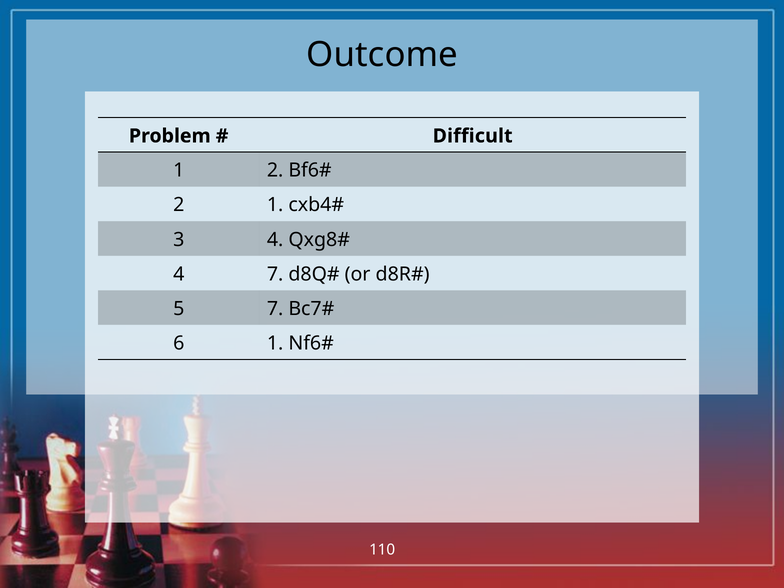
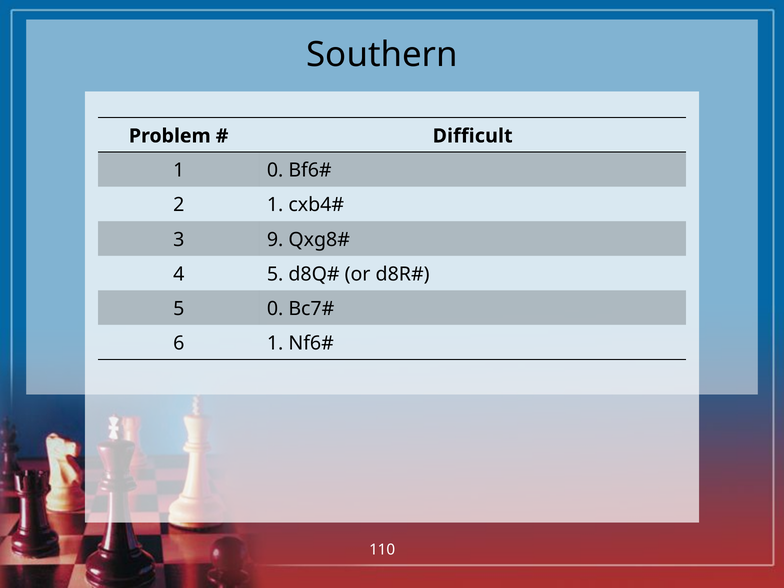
Outcome: Outcome -> Southern
1 2: 2 -> 0
3 4: 4 -> 9
4 7: 7 -> 5
5 7: 7 -> 0
